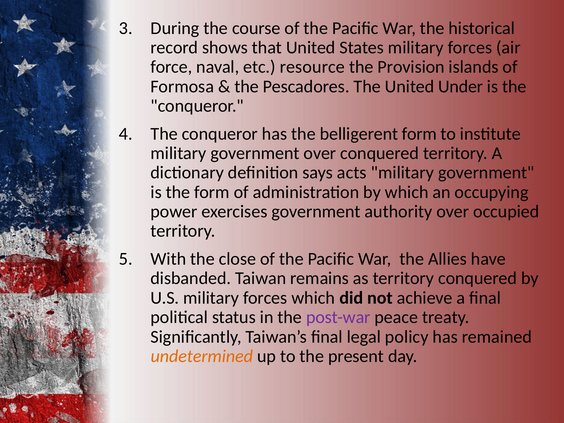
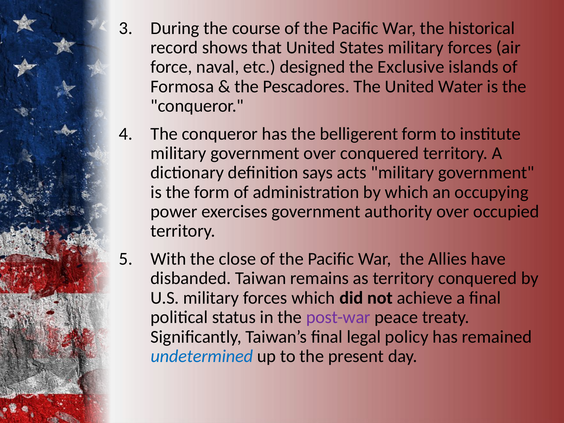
resource: resource -> designed
Provision: Provision -> Exclusive
Under: Under -> Water
undetermined colour: orange -> blue
